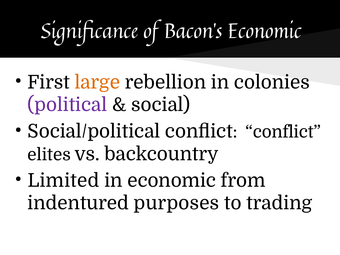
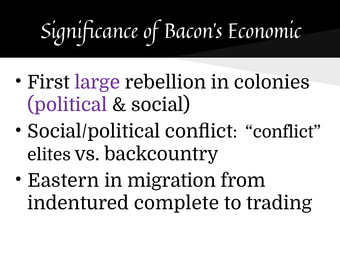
large colour: orange -> purple
Limited: Limited -> Eastern
in economic: economic -> migration
purposes: purposes -> complete
